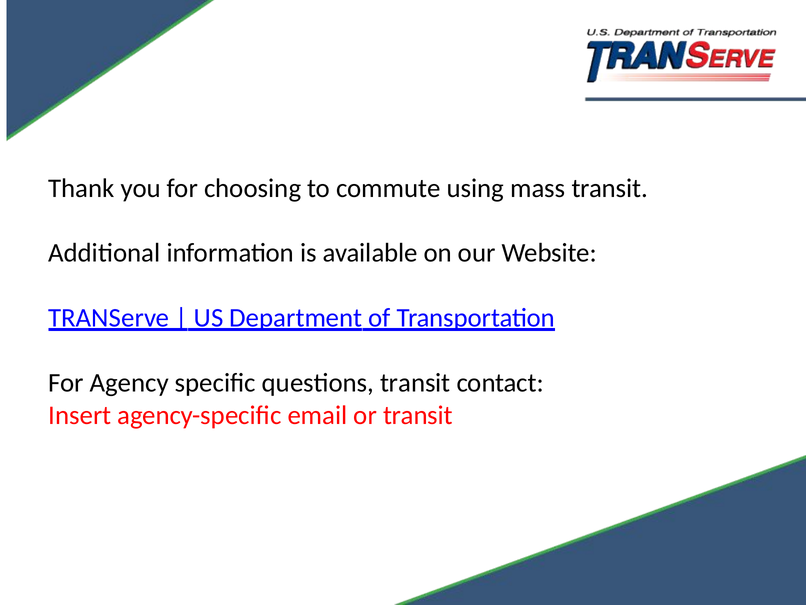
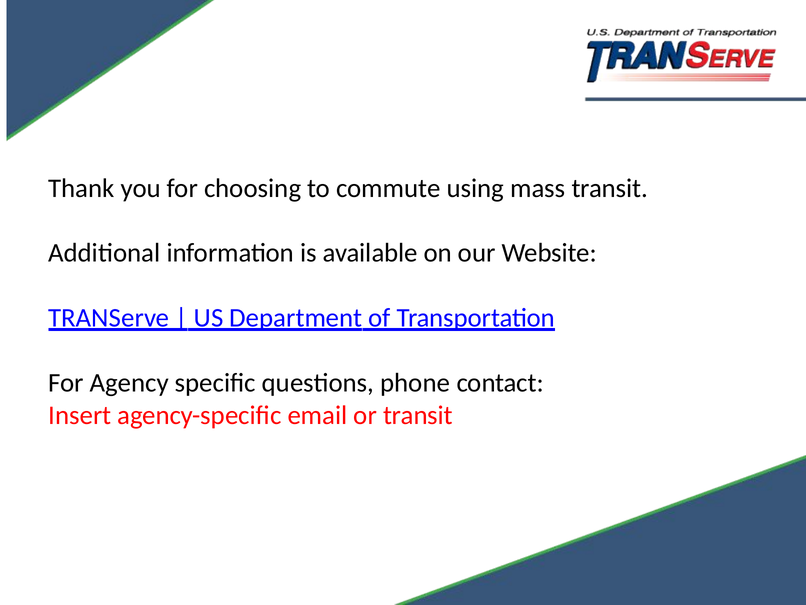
questions transit: transit -> phone
